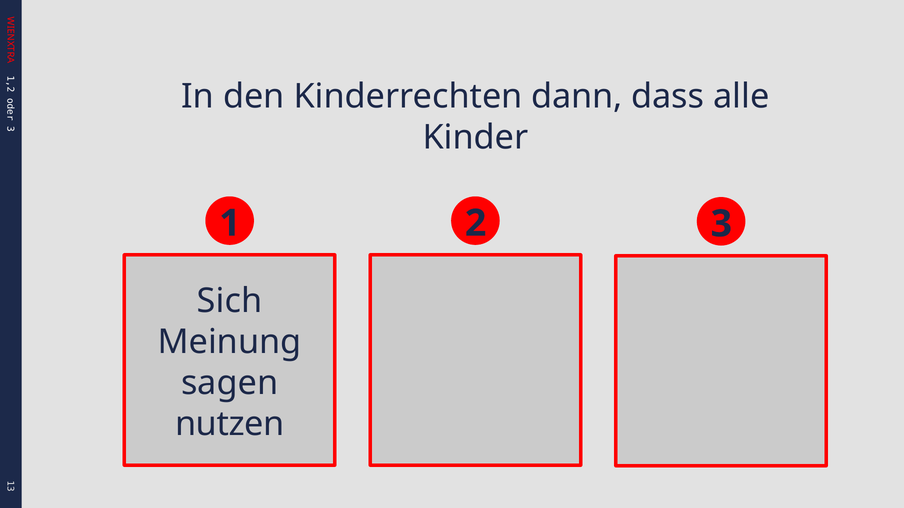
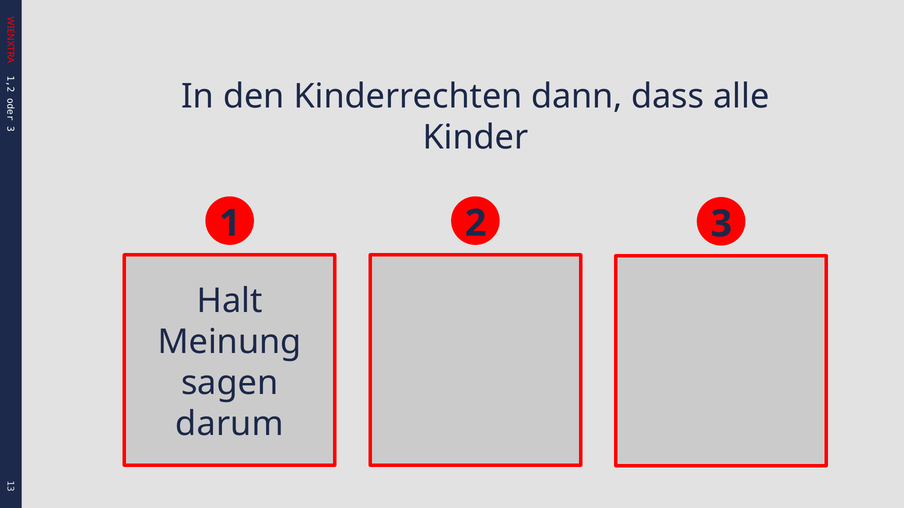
Sich: Sich -> Halt
nutzen: nutzen -> darum
